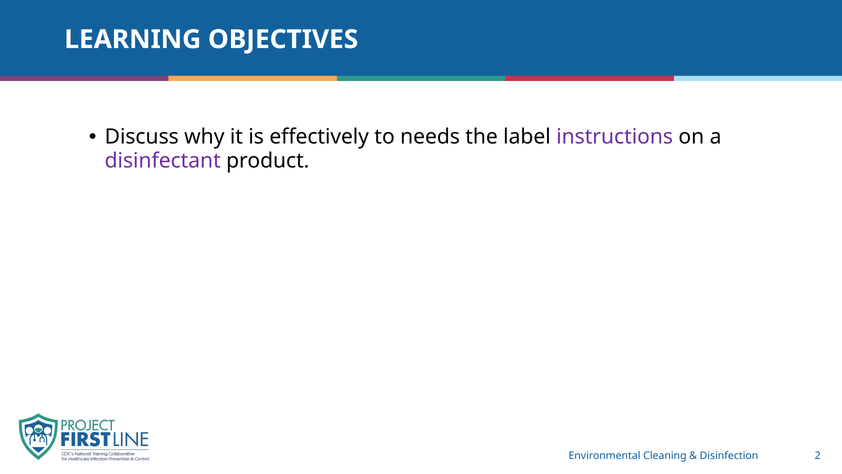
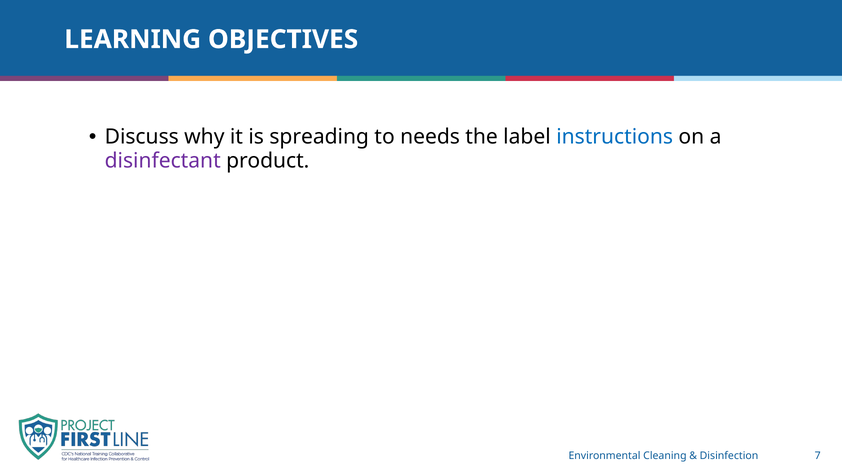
effectively: effectively -> spreading
instructions colour: purple -> blue
2: 2 -> 7
